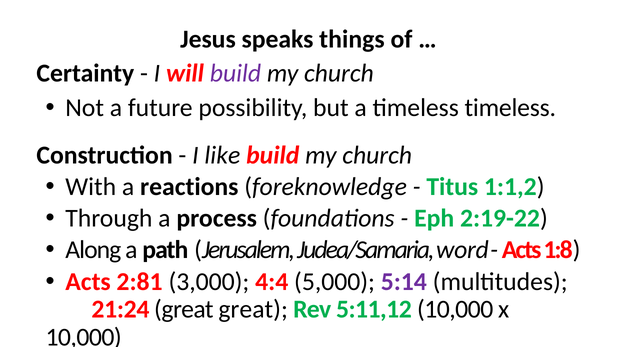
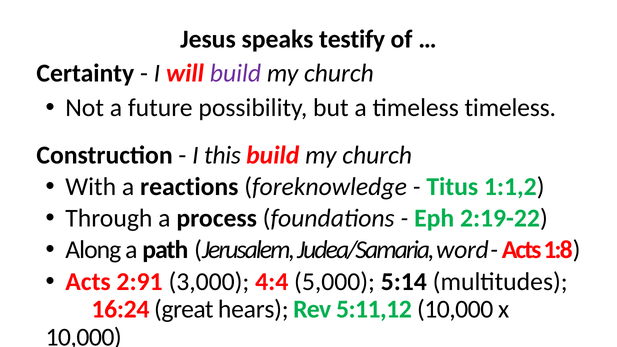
things: things -> testify
like: like -> this
2:81: 2:81 -> 2:91
5:14 colour: purple -> black
21:24: 21:24 -> 16:24
great great: great -> hears
